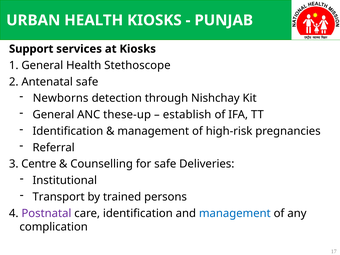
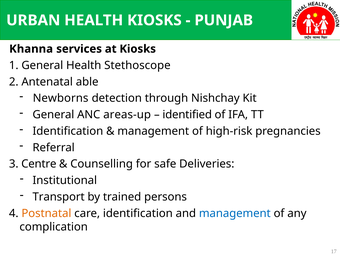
Support: Support -> Khanna
Antenatal safe: safe -> able
these-up: these-up -> areas-up
establish: establish -> identified
Postnatal colour: purple -> orange
